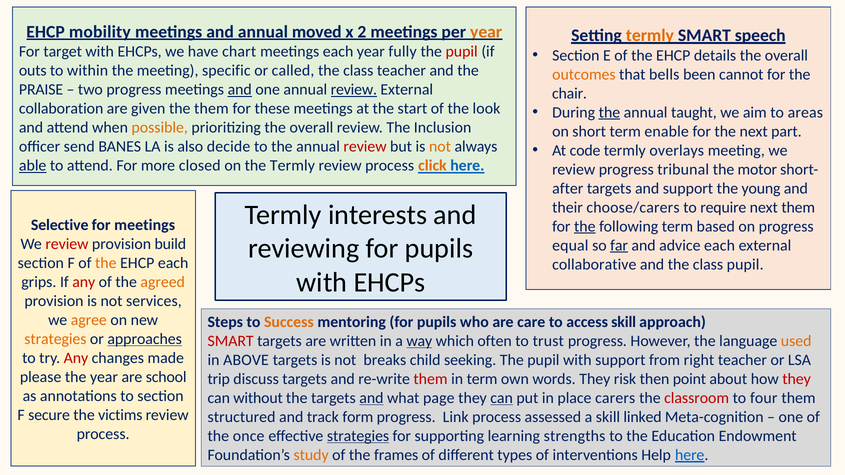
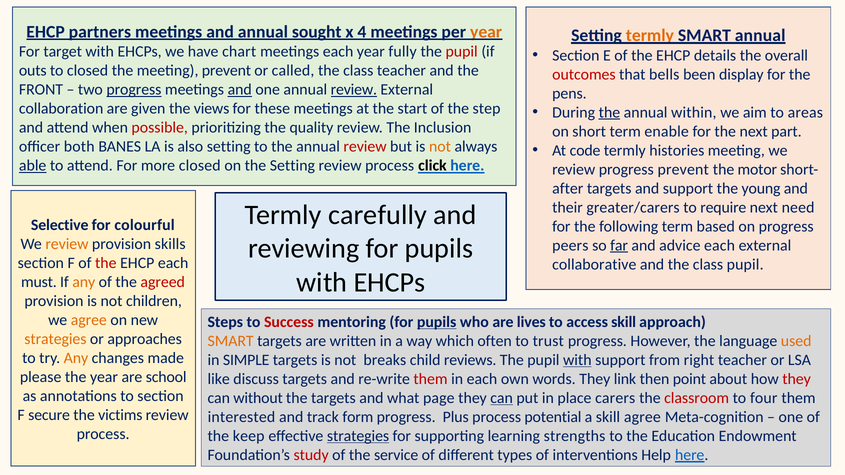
mobility: mobility -> partners
moved: moved -> sought
2: 2 -> 4
SMART speech: speech -> annual
to within: within -> closed
meeting specific: specific -> prevent
outcomes colour: orange -> red
cannot: cannot -> display
PRAISE: PRAISE -> FRONT
progress at (134, 90) underline: none -> present
chair: chair -> pens
the them: them -> views
look: look -> step
taught: taught -> within
possible colour: orange -> red
prioritizing the overall: overall -> quality
send: send -> both
also decide: decide -> setting
overlays: overlays -> histories
the Termly: Termly -> Setting
click colour: orange -> black
progress tribunal: tribunal -> prevent
choose/carers: choose/carers -> greater/carers
next them: them -> need
interests: interests -> carefully
for meetings: meetings -> colourful
the at (585, 226) underline: present -> none
review at (67, 244) colour: red -> orange
build: build -> skills
equal: equal -> peers
the at (106, 263) colour: orange -> red
grips: grips -> must
any at (84, 282) colour: red -> orange
agreed colour: orange -> red
services: services -> children
Success colour: orange -> red
pupils at (437, 322) underline: none -> present
care: care -> lives
approaches underline: present -> none
SMART at (231, 341) colour: red -> orange
way underline: present -> none
Any at (76, 358) colour: red -> orange
ABOVE: ABOVE -> SIMPLE
seeking: seeking -> reviews
with at (577, 360) underline: none -> present
trip: trip -> like
in term: term -> each
risk: risk -> link
and at (371, 398) underline: present -> none
structured: structured -> interested
Link: Link -> Plus
assessed: assessed -> potential
skill linked: linked -> agree
once: once -> keep
study colour: orange -> red
frames: frames -> service
